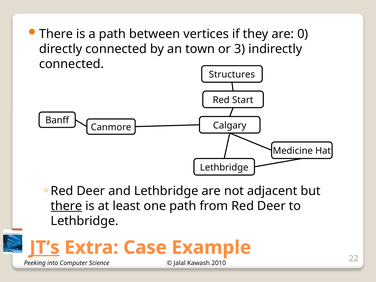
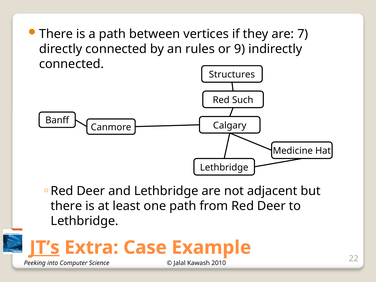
0: 0 -> 7
town: town -> rules
3: 3 -> 9
Start: Start -> Such
there at (66, 206) underline: present -> none
